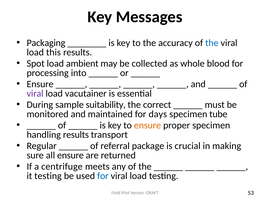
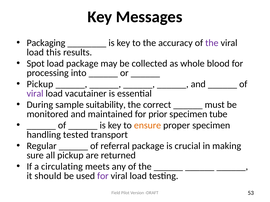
the at (212, 43) colour: blue -> purple
load ambient: ambient -> package
Ensure at (40, 84): Ensure -> Pickup
days: days -> prior
handling results: results -> tested
all ensure: ensure -> pickup
centrifuge: centrifuge -> circulating
it testing: testing -> should
for at (103, 176) colour: blue -> purple
